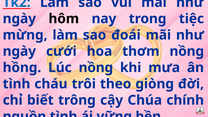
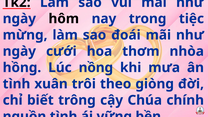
Tk2 colour: blue -> black
thơm nồng: nồng -> nhòa
cháu: cháu -> xuân
